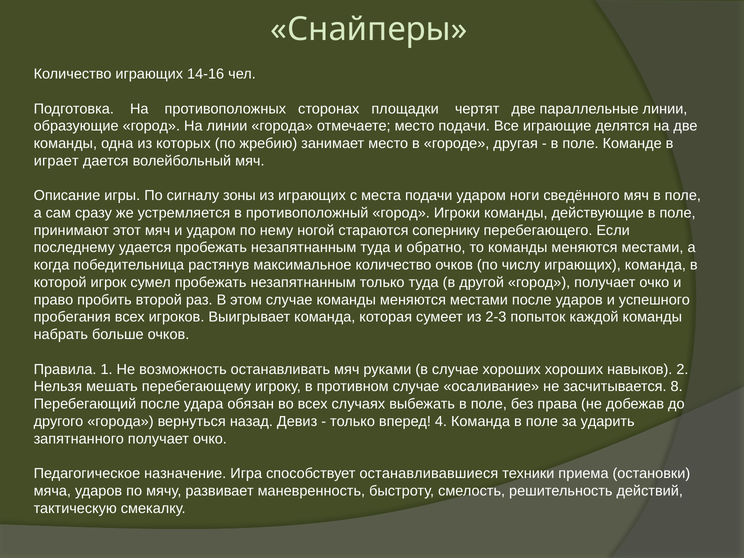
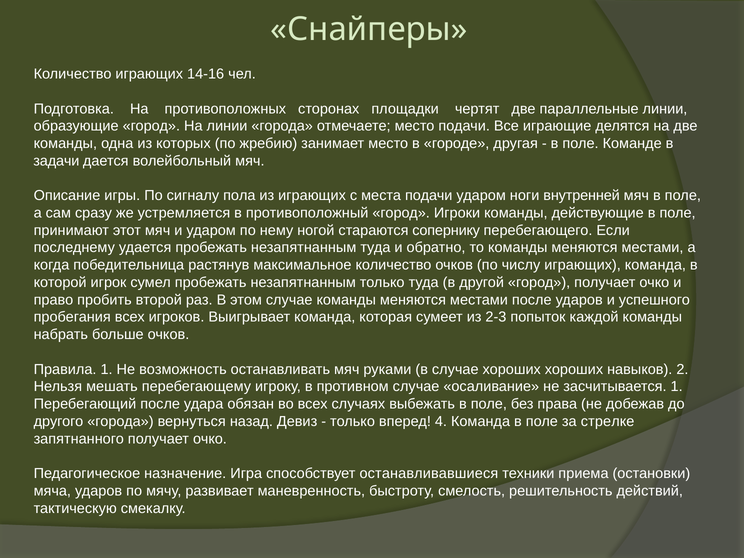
играет: играет -> задачи
зоны: зоны -> пола
сведённого: сведённого -> внутренней
засчитывается 8: 8 -> 1
ударить: ударить -> стрелке
